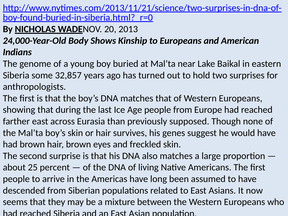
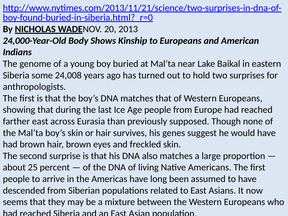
32,857: 32,857 -> 24,008
